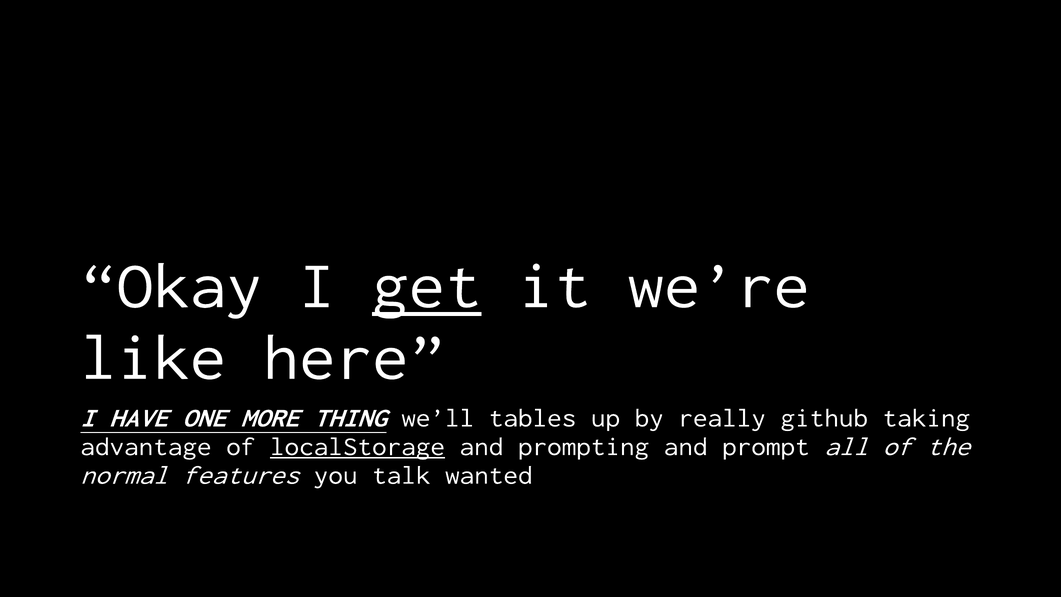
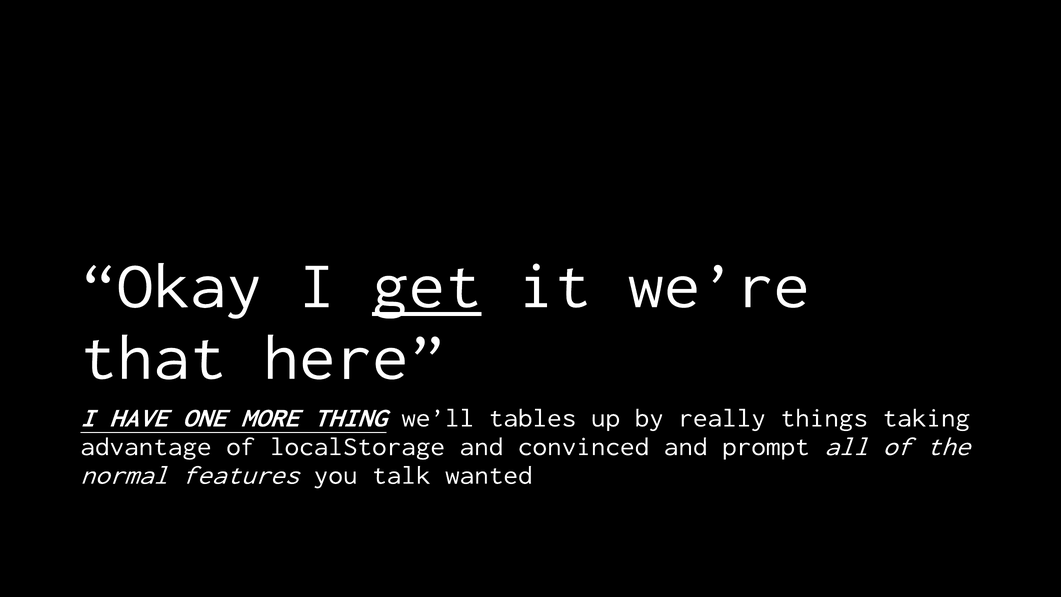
like: like -> that
github: github -> things
localStorage underline: present -> none
prompting: prompting -> convinced
